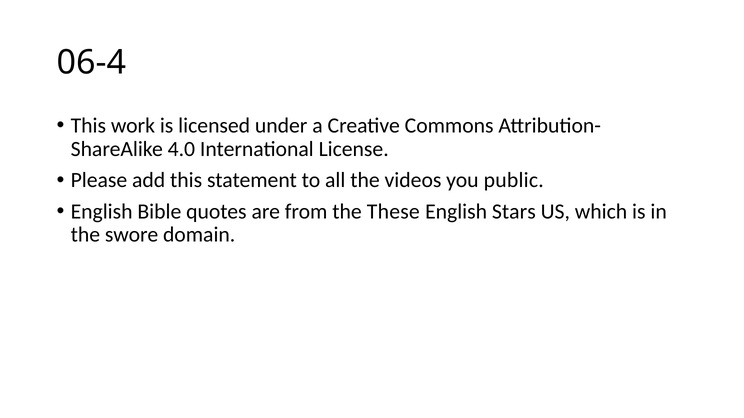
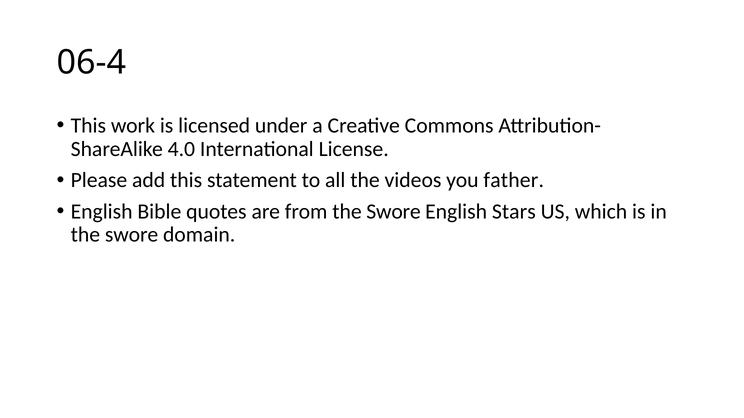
public: public -> father
from the These: These -> Swore
